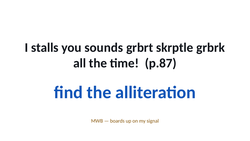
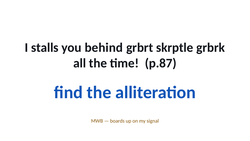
sounds: sounds -> behind
